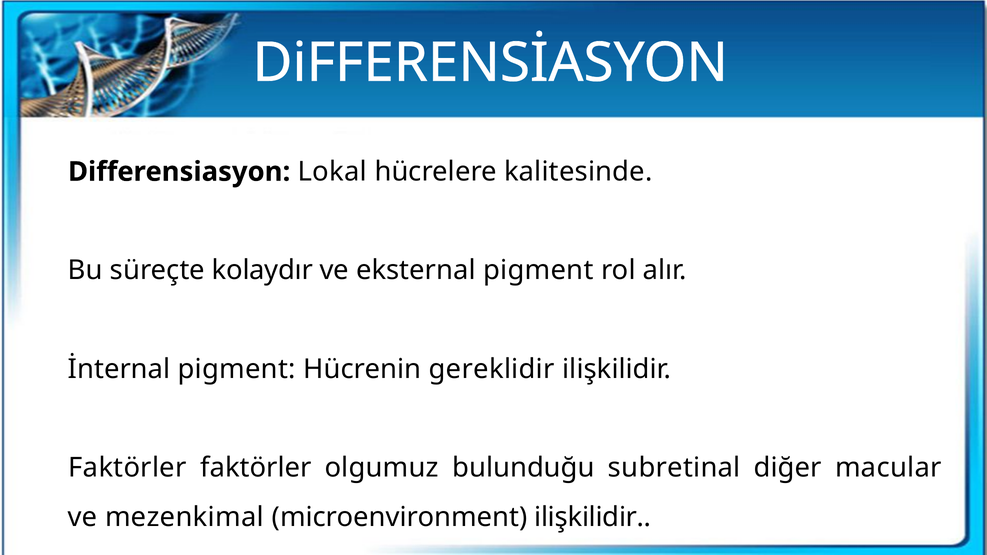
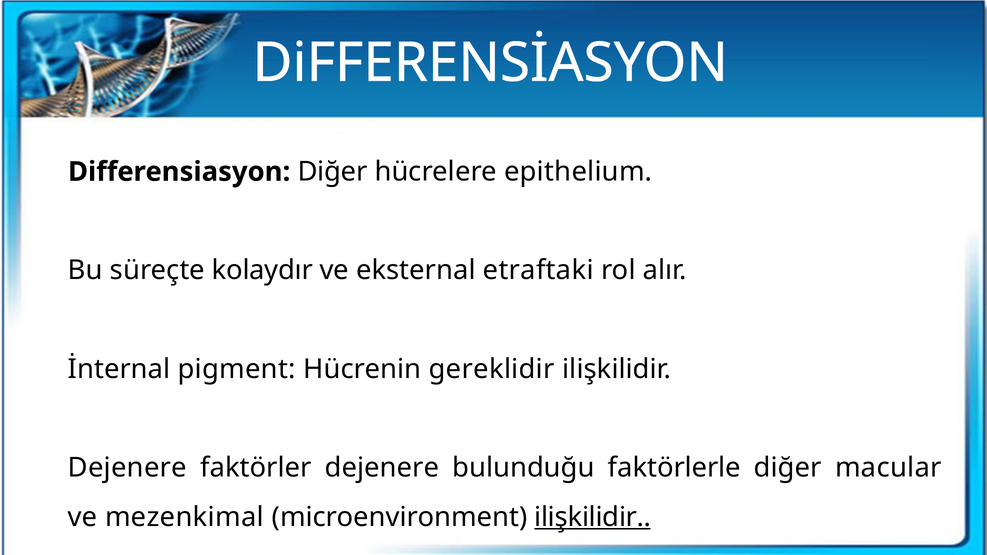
Differensiasyon Lokal: Lokal -> Diğer
kalitesinde: kalitesinde -> epithelium
eksternal pigment: pigment -> etraftaki
Faktörler at (127, 468): Faktörler -> Dejenere
faktörler olgumuz: olgumuz -> dejenere
subretinal: subretinal -> faktörlerle
ilişkilidir at (593, 517) underline: none -> present
